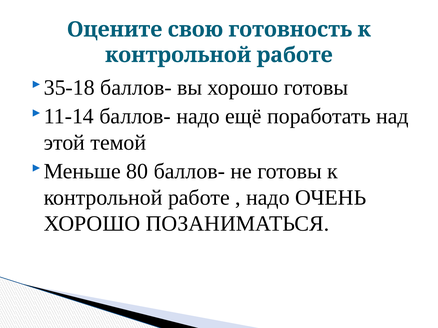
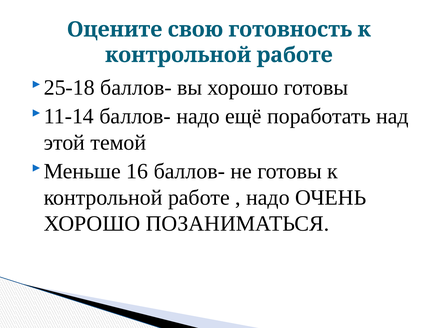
35-18: 35-18 -> 25-18
80: 80 -> 16
